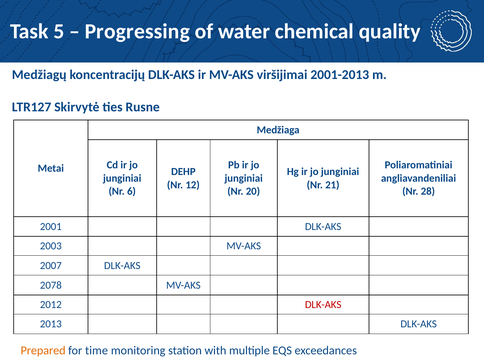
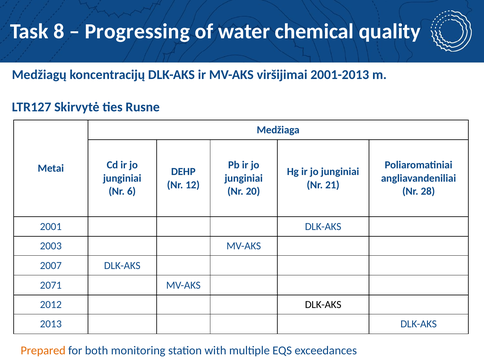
5: 5 -> 8
2078: 2078 -> 2071
DLK-AKS at (323, 305) colour: red -> black
time: time -> both
